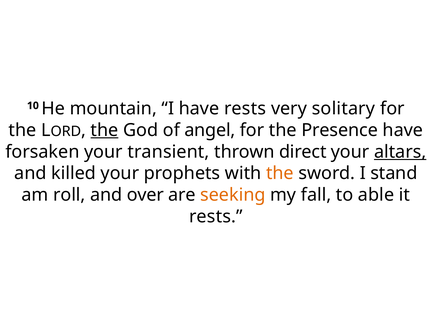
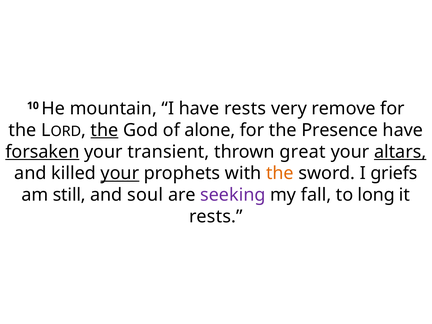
solitary: solitary -> remove
angel: angel -> alone
forsaken underline: none -> present
direct: direct -> great
your at (120, 173) underline: none -> present
stand: stand -> griefs
roll: roll -> still
over: over -> soul
seeking colour: orange -> purple
able: able -> long
